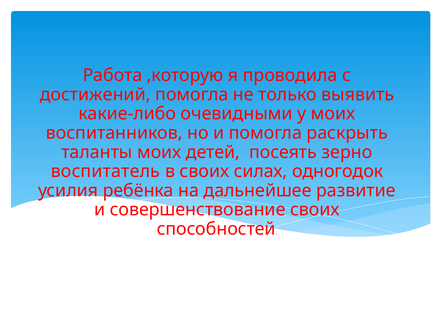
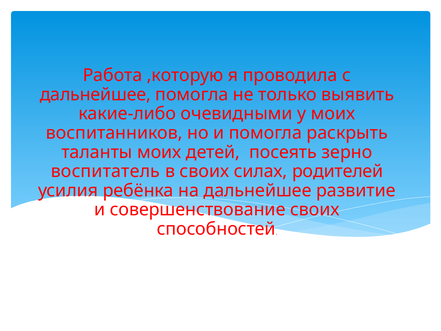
достижений at (95, 94): достижений -> дальнейшее
одногодок: одногодок -> родителей
